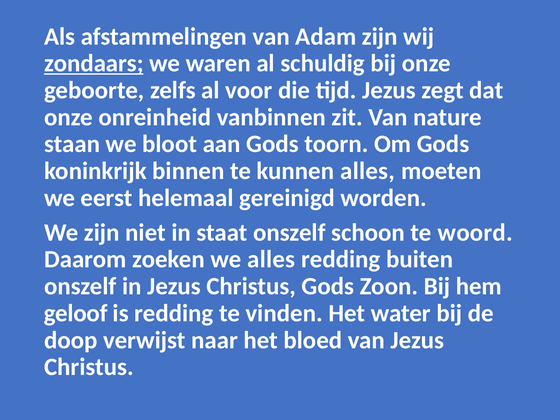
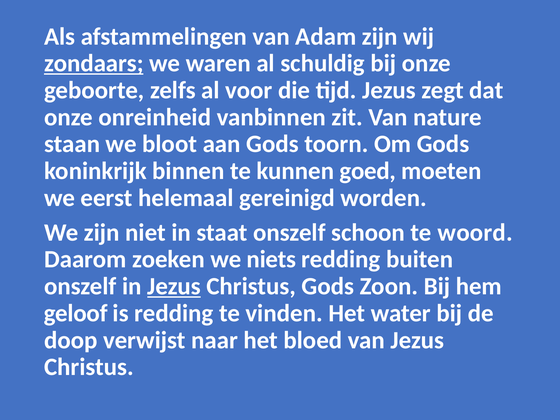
kunnen alles: alles -> goed
we alles: alles -> niets
Jezus at (174, 286) underline: none -> present
